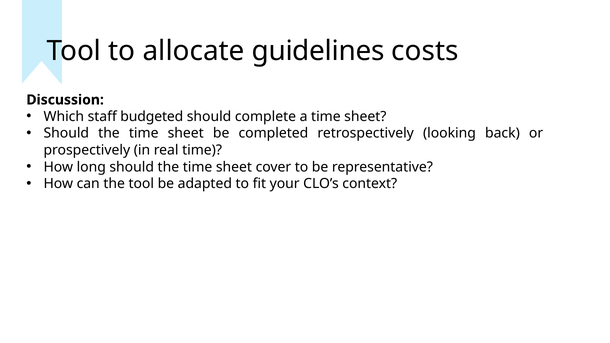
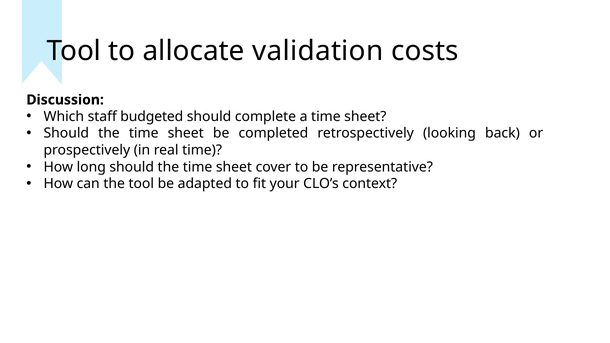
guidelines: guidelines -> validation
